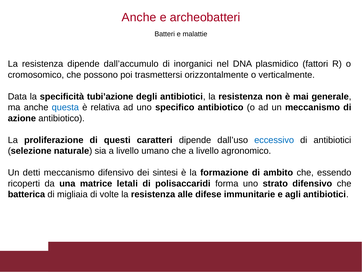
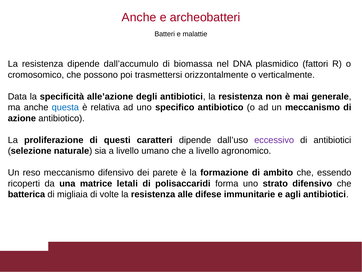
inorganici: inorganici -> biomassa
tubi’azione: tubi’azione -> alle’azione
eccessivo colour: blue -> purple
detti: detti -> reso
sintesi: sintesi -> parete
